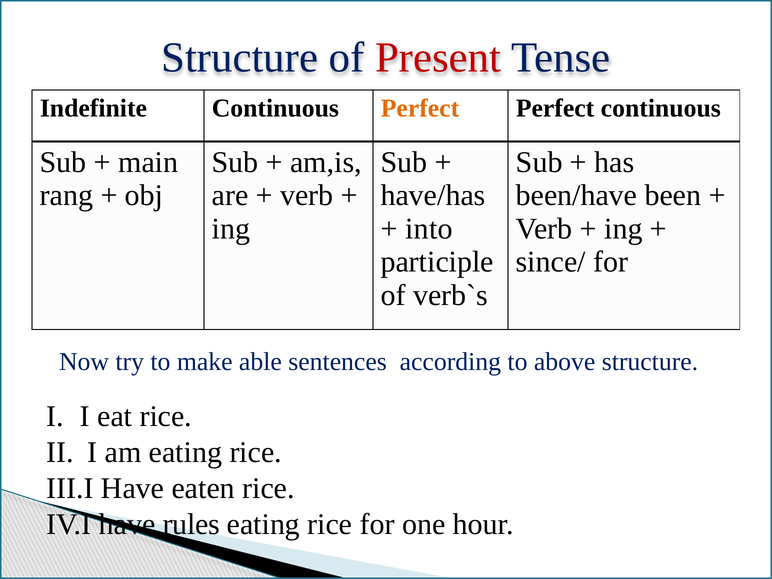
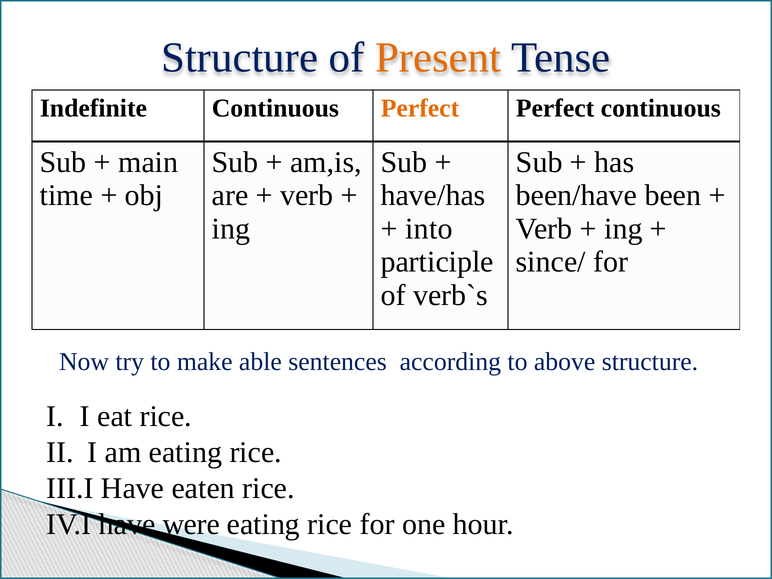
Present colour: red -> orange
rang: rang -> time
rules: rules -> were
